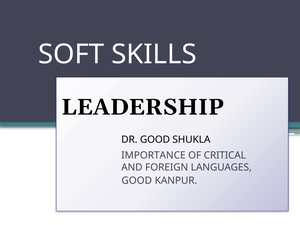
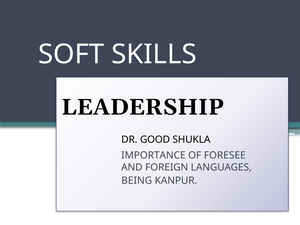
CRITICAL: CRITICAL -> FORESEE
GOOD at (137, 181): GOOD -> BEING
